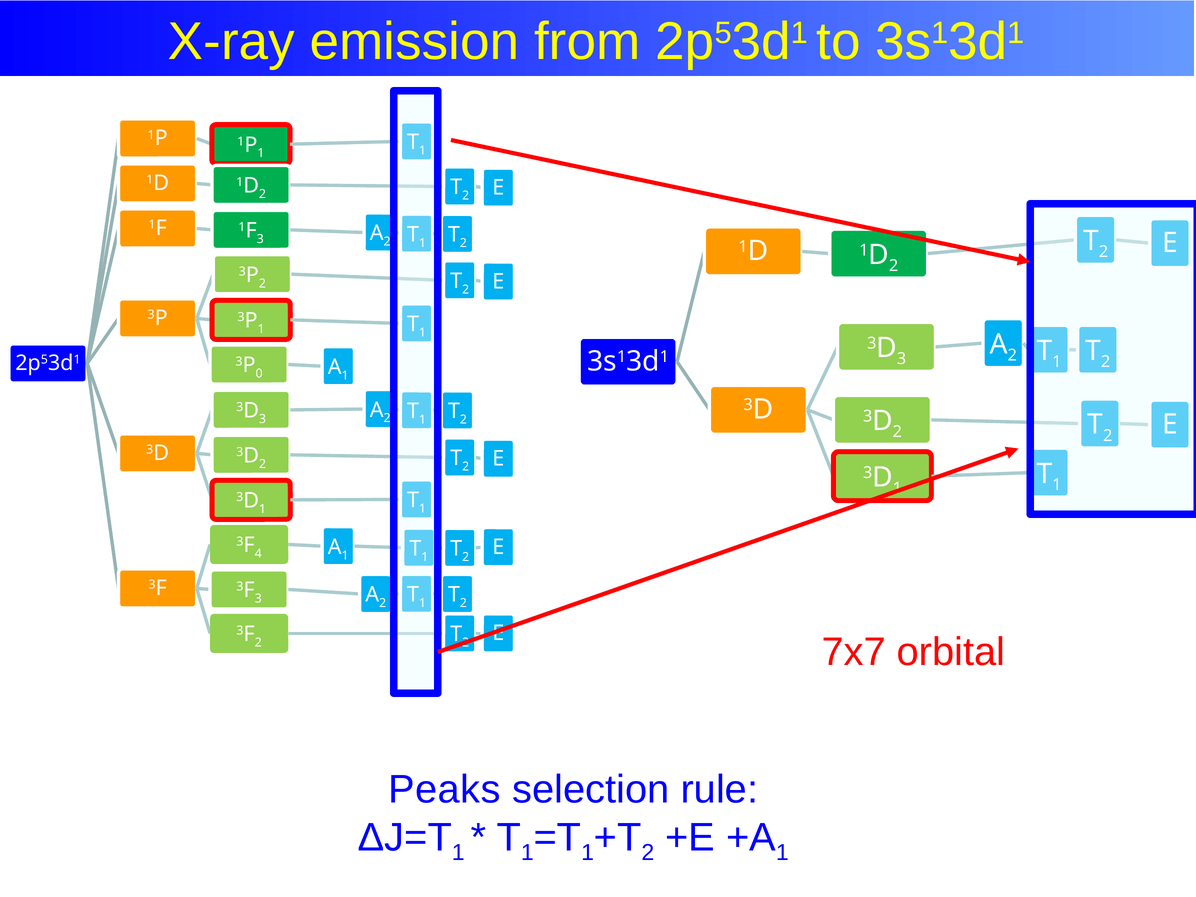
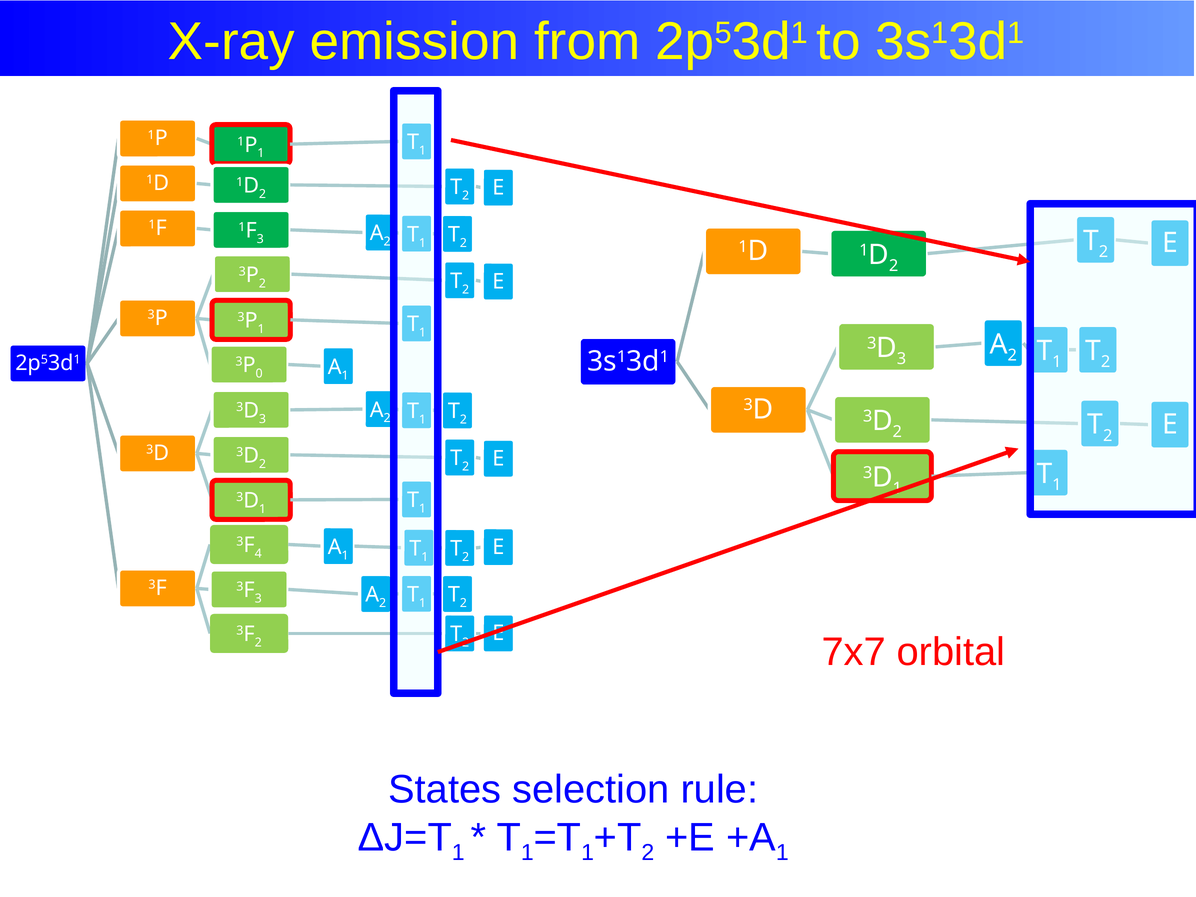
Peaks: Peaks -> States
